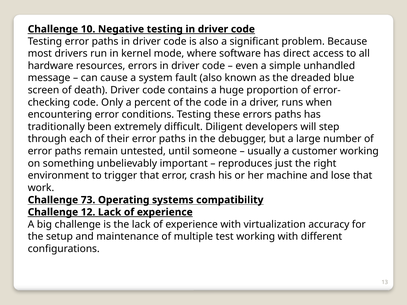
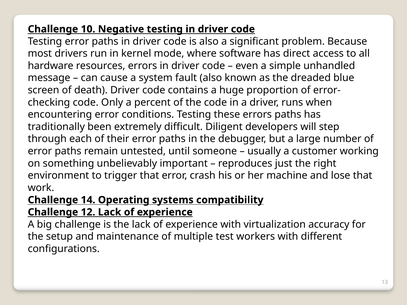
73: 73 -> 14
test working: working -> workers
